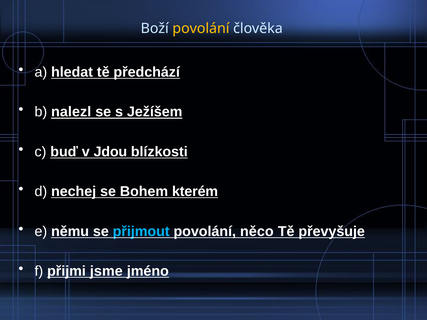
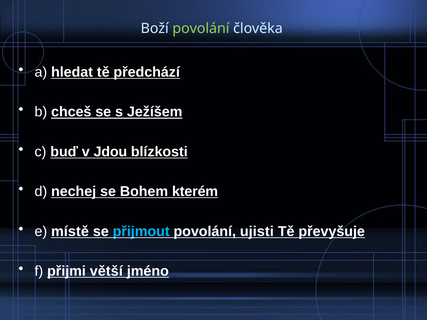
povolání at (201, 28) colour: yellow -> light green
nalezl: nalezl -> chceš
němu: němu -> místě
něco: něco -> ujisti
jsme: jsme -> větší
